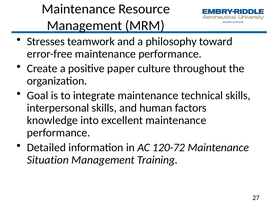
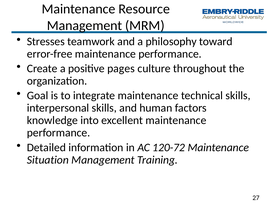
paper: paper -> pages
